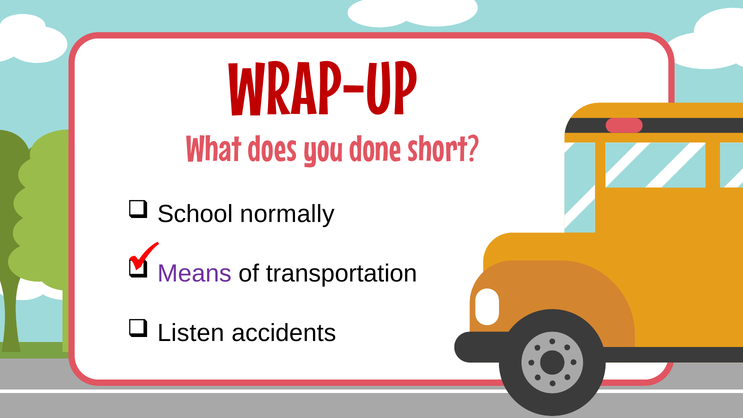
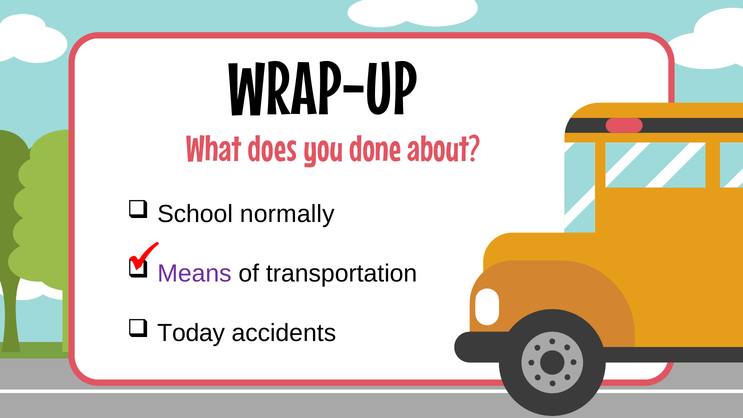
WRAP-UP colour: red -> black
short: short -> about
Listen: Listen -> Today
